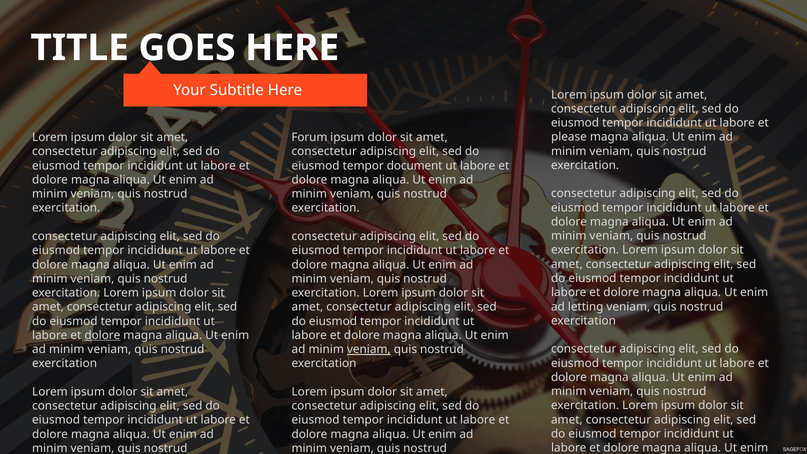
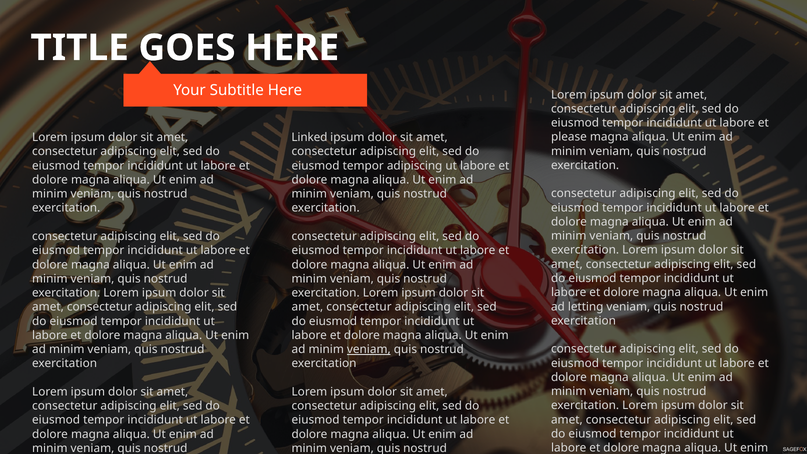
Forum: Forum -> Linked
tempor document: document -> adipiscing
dolore at (102, 335) underline: present -> none
